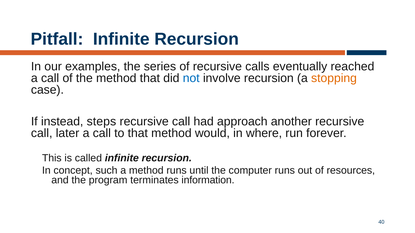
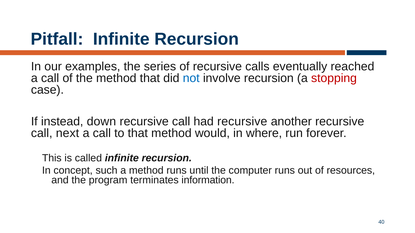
stopping colour: orange -> red
steps: steps -> down
had approach: approach -> recursive
later: later -> next
